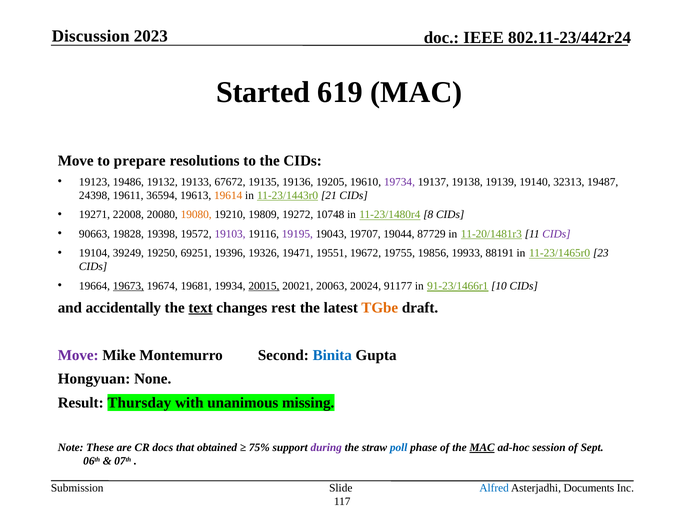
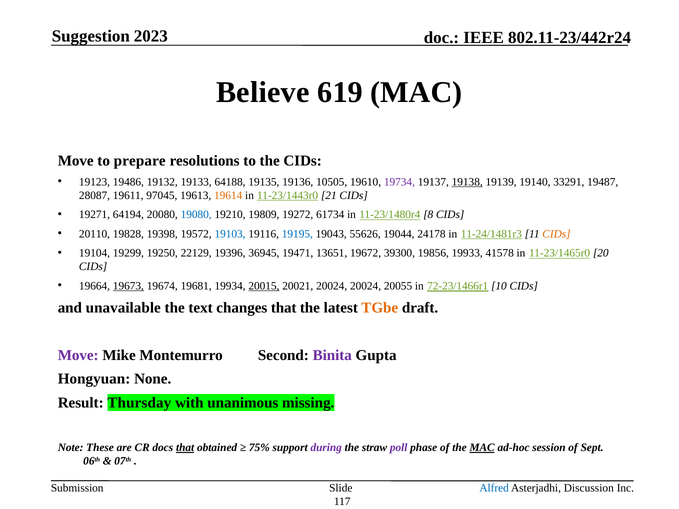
Discussion: Discussion -> Suggestion
Started: Started -> Believe
67672: 67672 -> 64188
19205: 19205 -> 10505
19138 underline: none -> present
32313: 32313 -> 33291
24398: 24398 -> 28087
36594: 36594 -> 97045
22008: 22008 -> 64194
19080 colour: orange -> blue
10748: 10748 -> 61734
90663: 90663 -> 20110
19103 colour: purple -> blue
19195 colour: purple -> blue
19707: 19707 -> 55626
87729: 87729 -> 24178
11-20/1481r3: 11-20/1481r3 -> 11-24/1481r3
CIDs at (557, 234) colour: purple -> orange
39249: 39249 -> 19299
69251: 69251 -> 22129
19326: 19326 -> 36945
19551: 19551 -> 13651
19755: 19755 -> 39300
88191: 88191 -> 41578
23: 23 -> 20
20021 20063: 20063 -> 20024
91177: 91177 -> 20055
91-23/1466r1: 91-23/1466r1 -> 72-23/1466r1
accidentally: accidentally -> unavailable
text underline: present -> none
changes rest: rest -> that
Binita colour: blue -> purple
that at (185, 448) underline: none -> present
poll colour: blue -> purple
Documents: Documents -> Discussion
